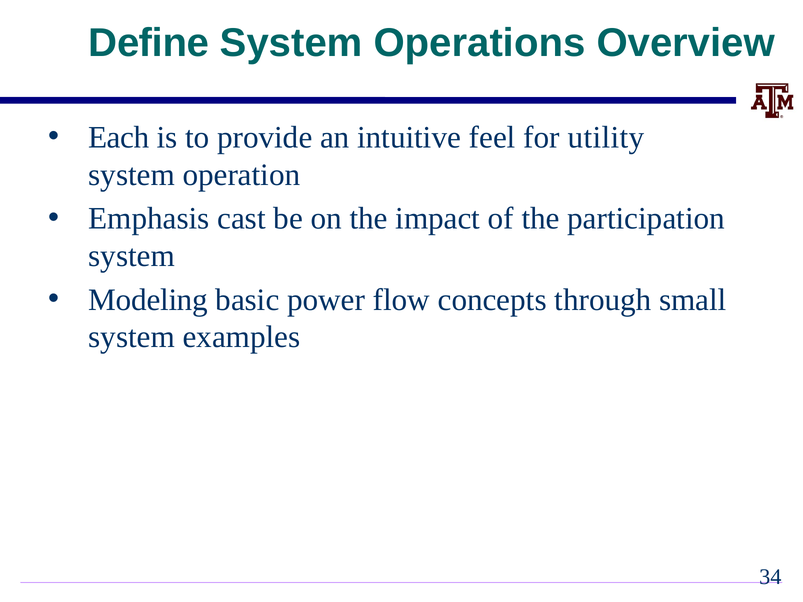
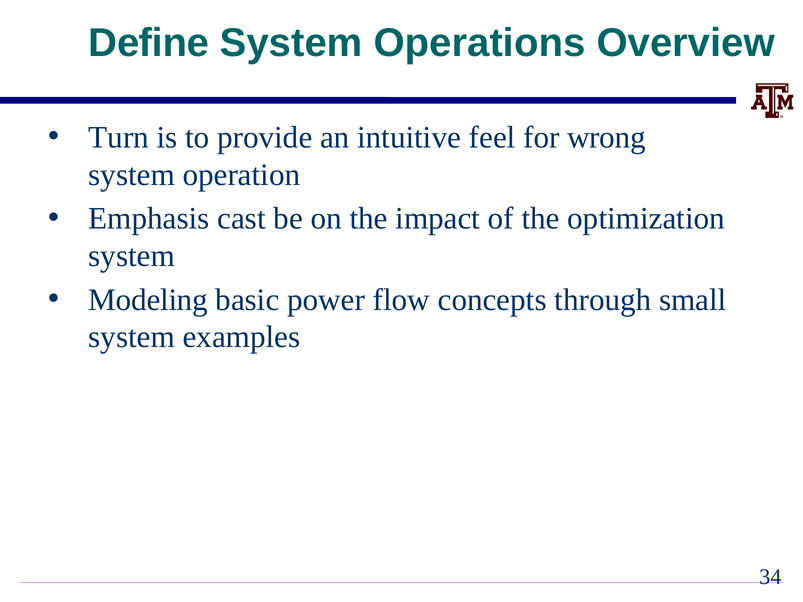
Each: Each -> Turn
utility: utility -> wrong
participation: participation -> optimization
